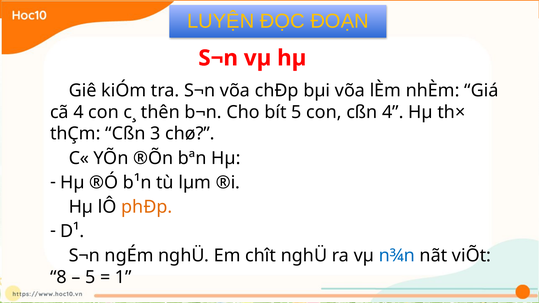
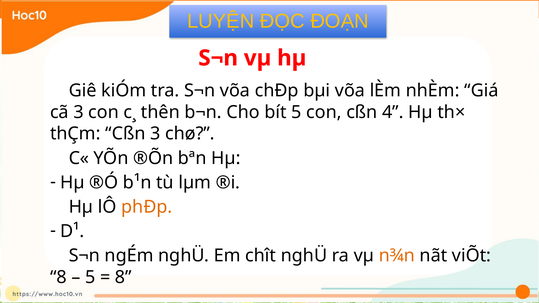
cã 4: 4 -> 3
n¾n colour: blue -> orange
1 at (123, 277): 1 -> 8
